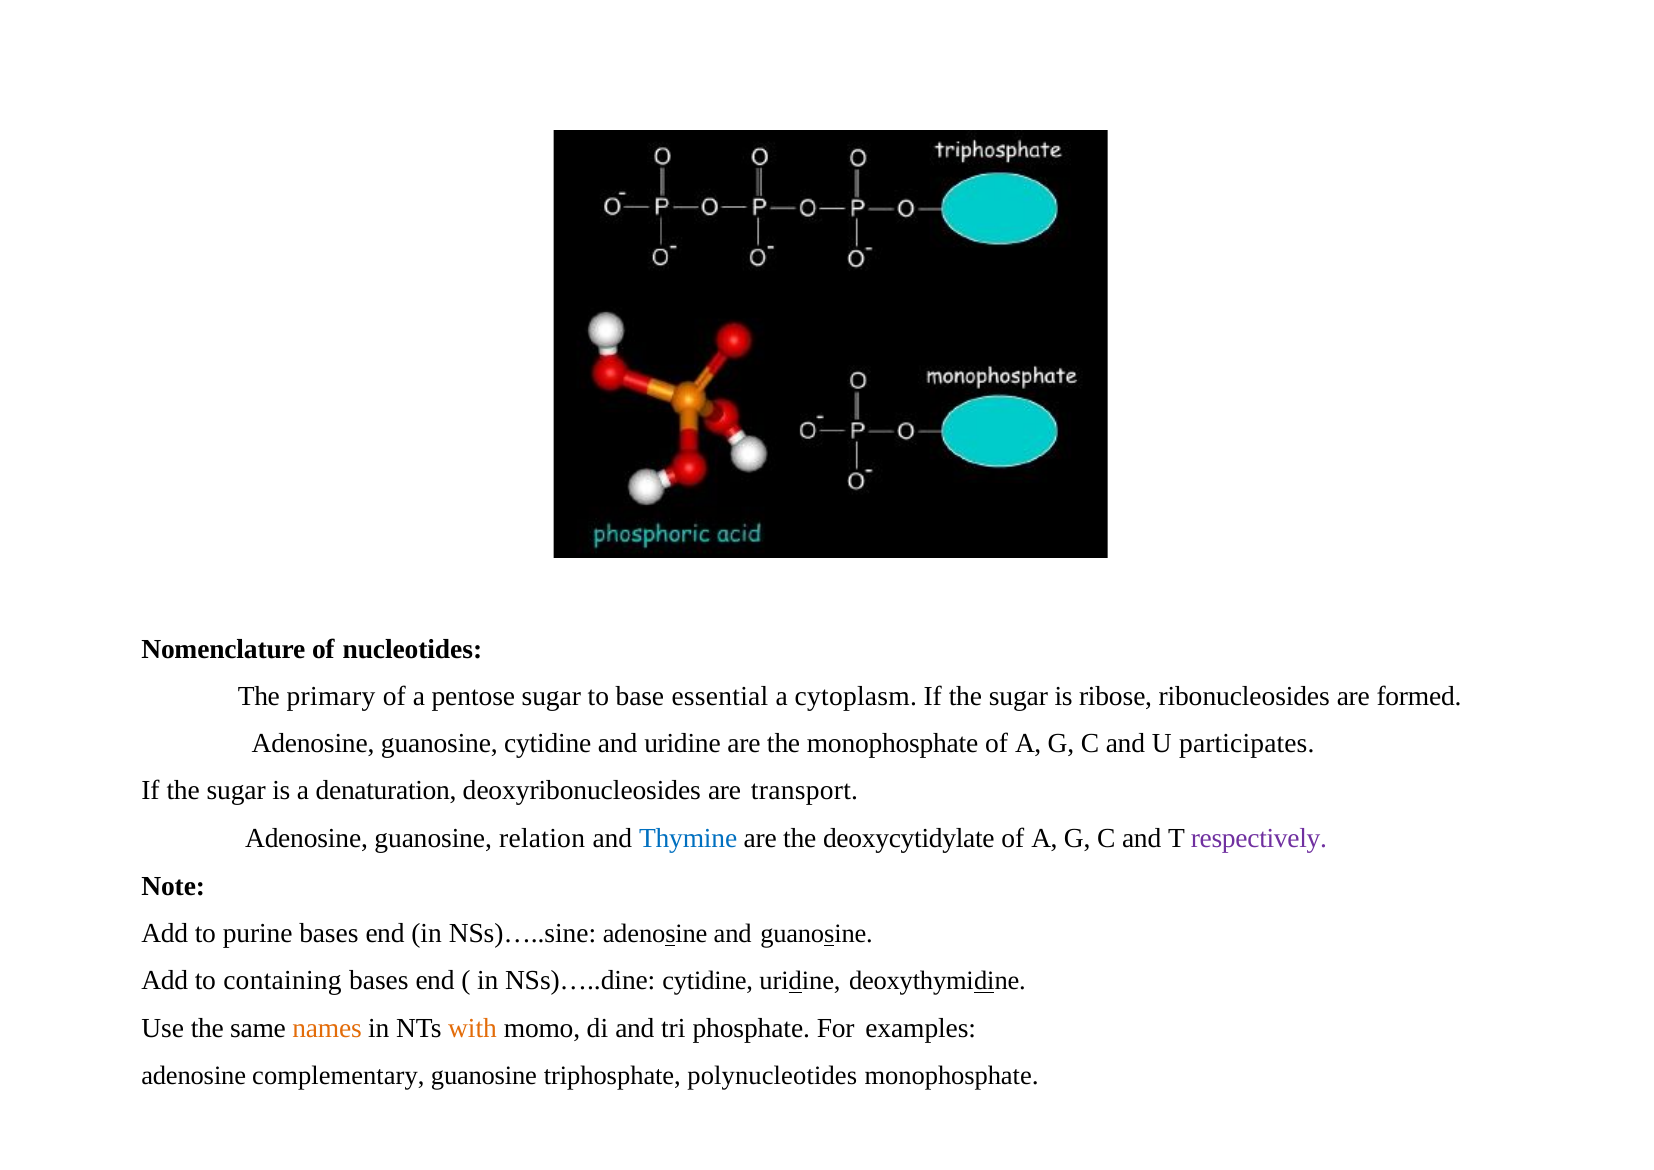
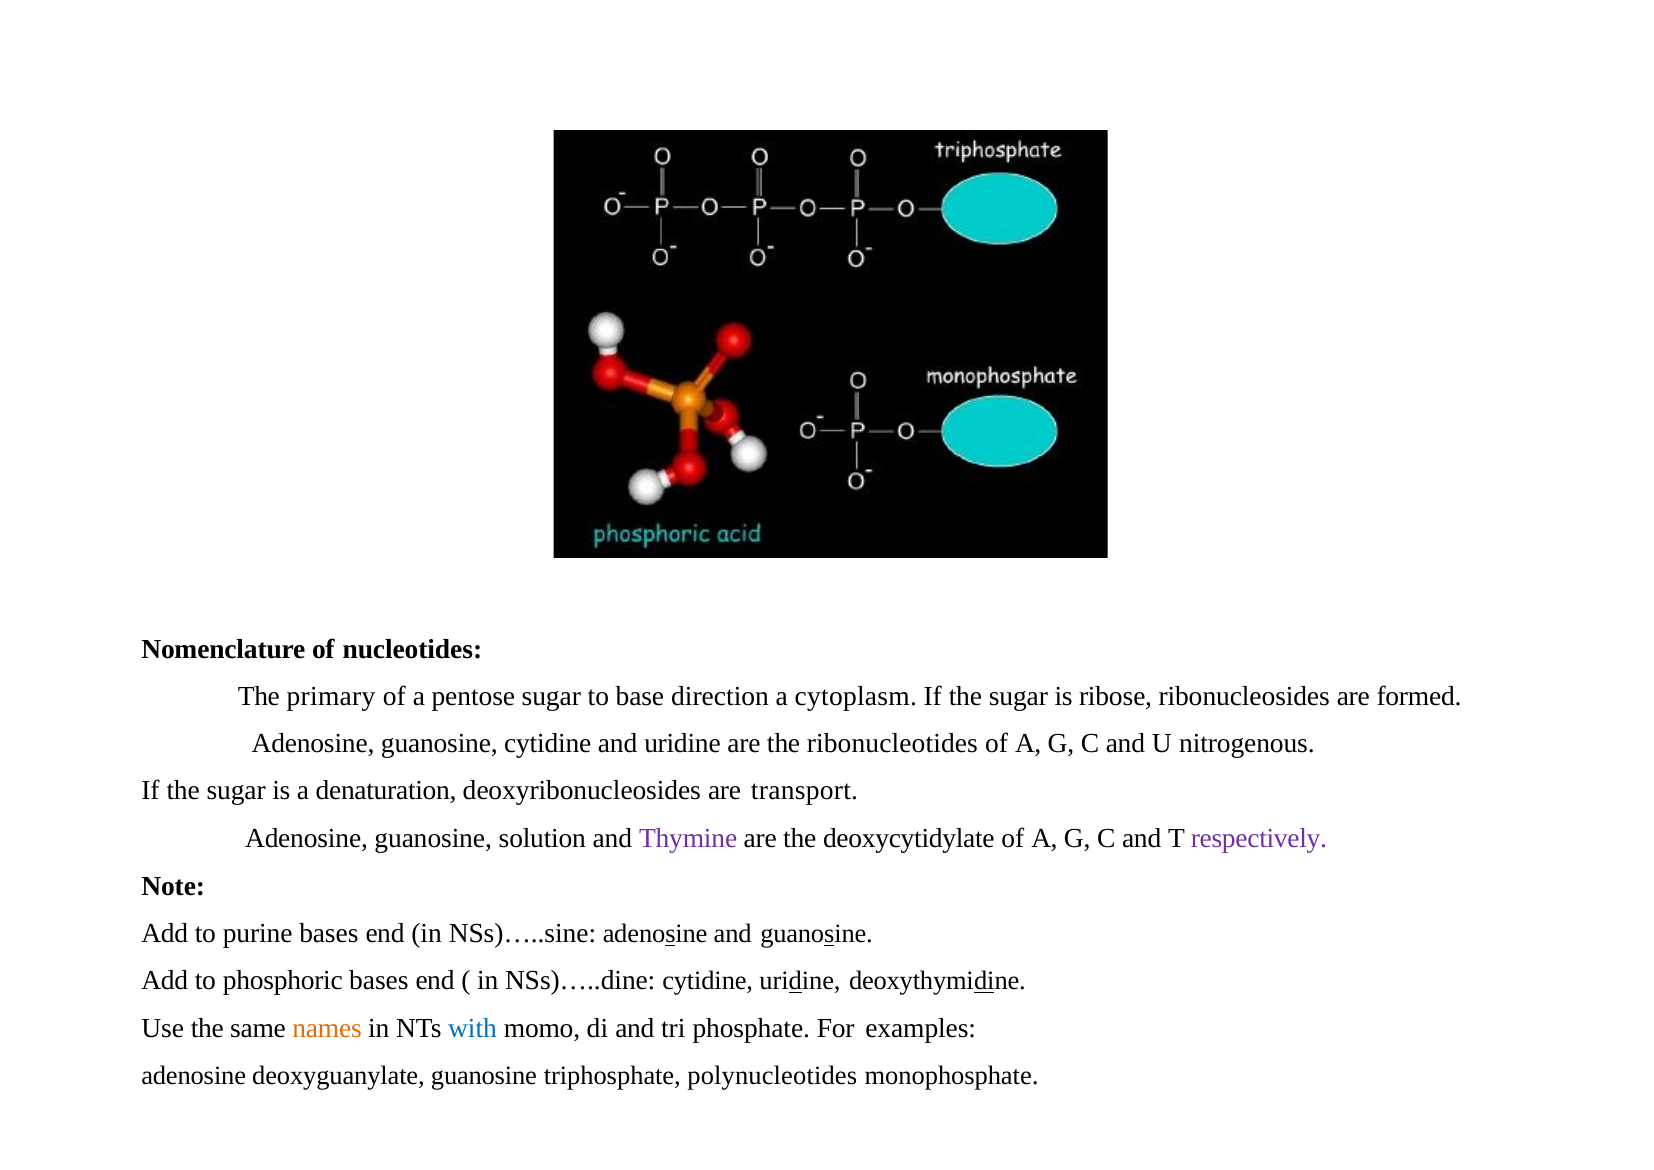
essential: essential -> direction
the monophosphate: monophosphate -> ribonucleotides
participates: participates -> nitrogenous
relation: relation -> solution
Thymine colour: blue -> purple
containing: containing -> phosphoric
with colour: orange -> blue
complementary: complementary -> deoxyguanylate
